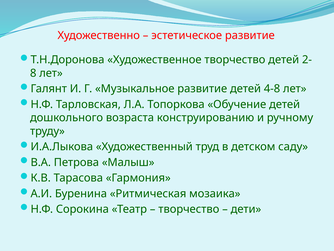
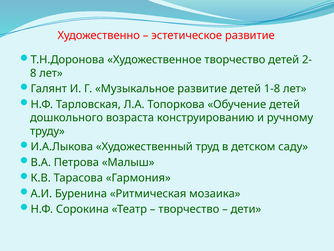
4-8: 4-8 -> 1-8
